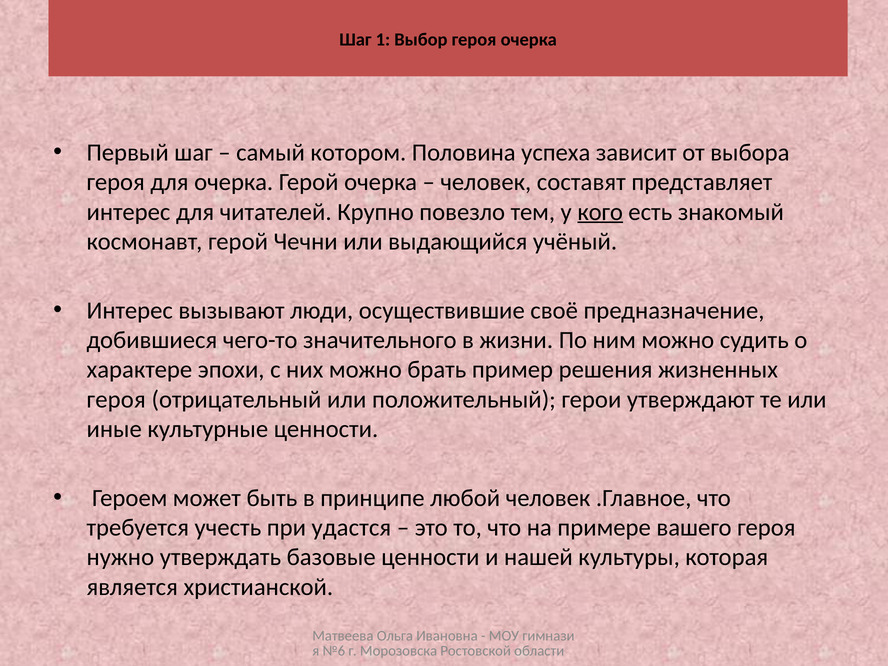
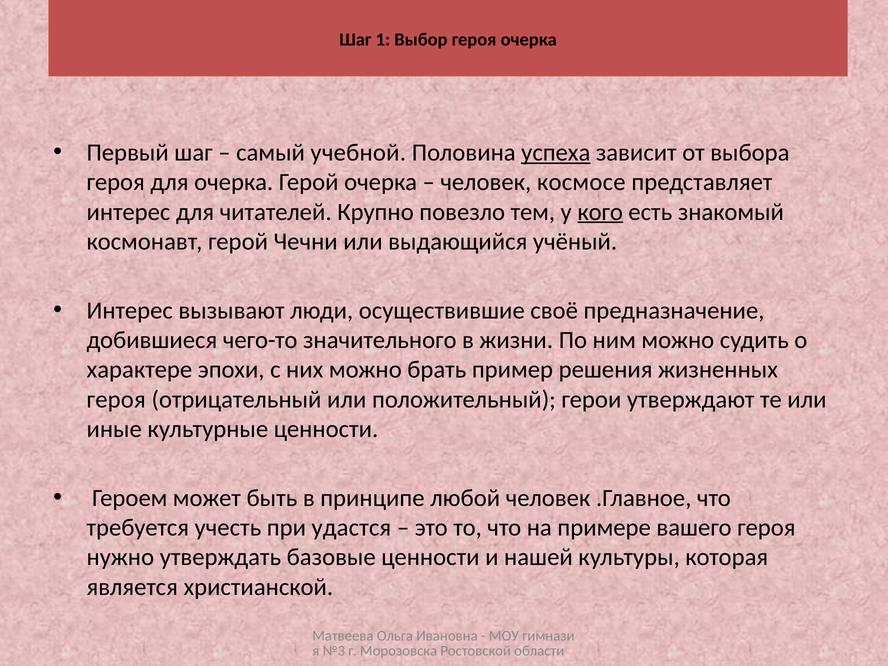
котором: котором -> учебной
успеха underline: none -> present
составят: составят -> космосе
№6: №6 -> №3
